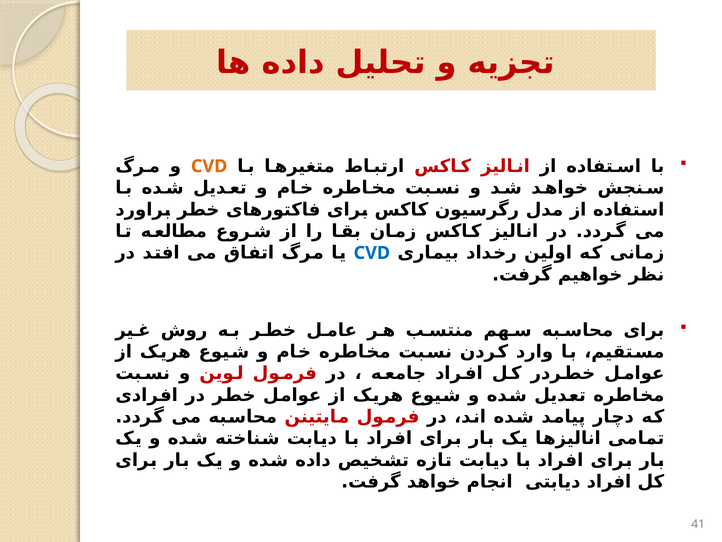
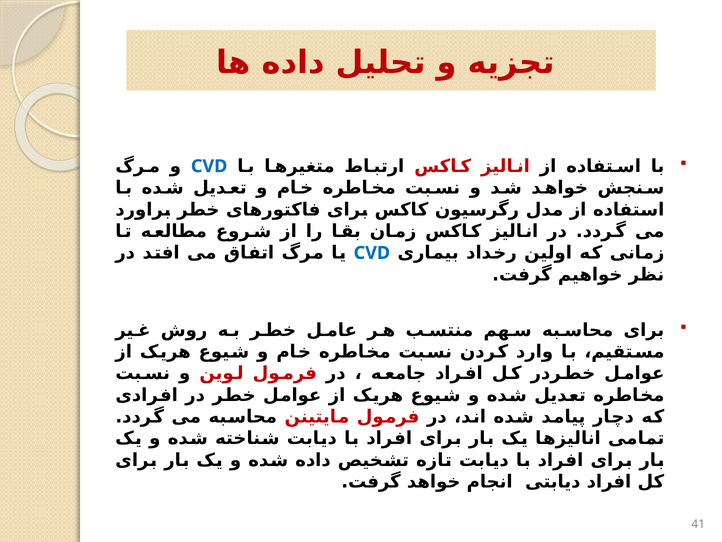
CVD at (209, 166) colour: orange -> blue
